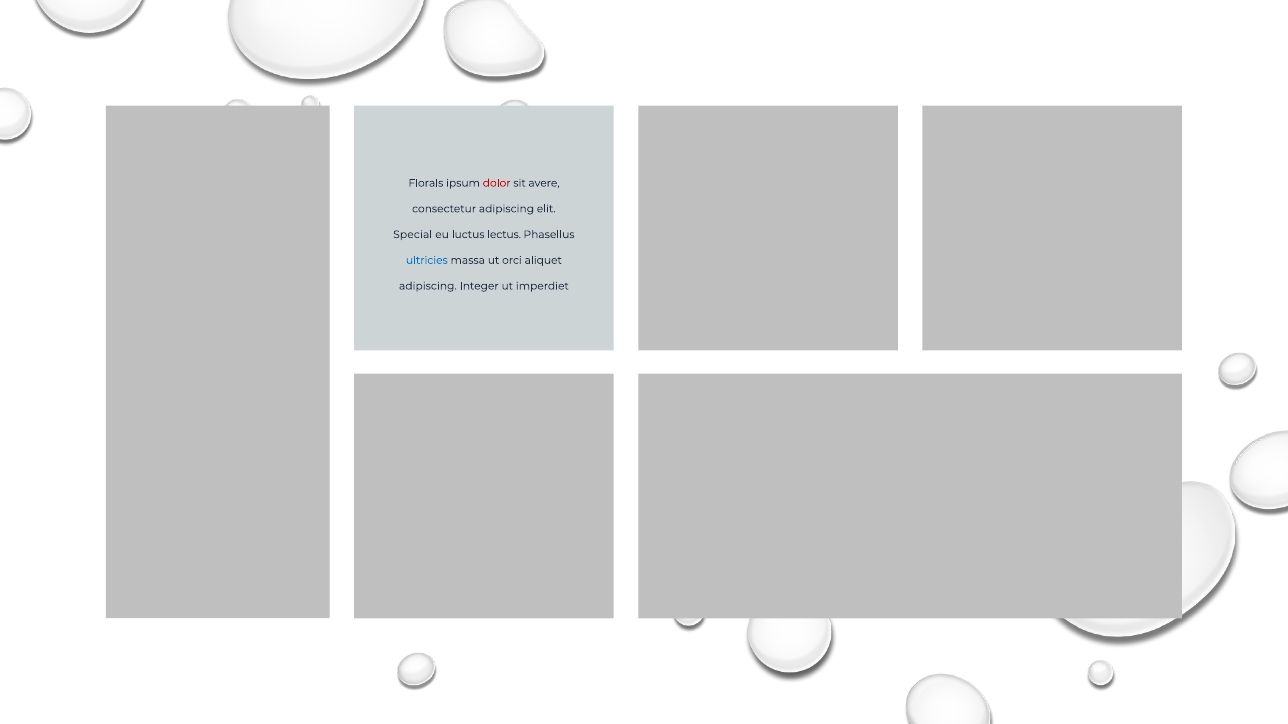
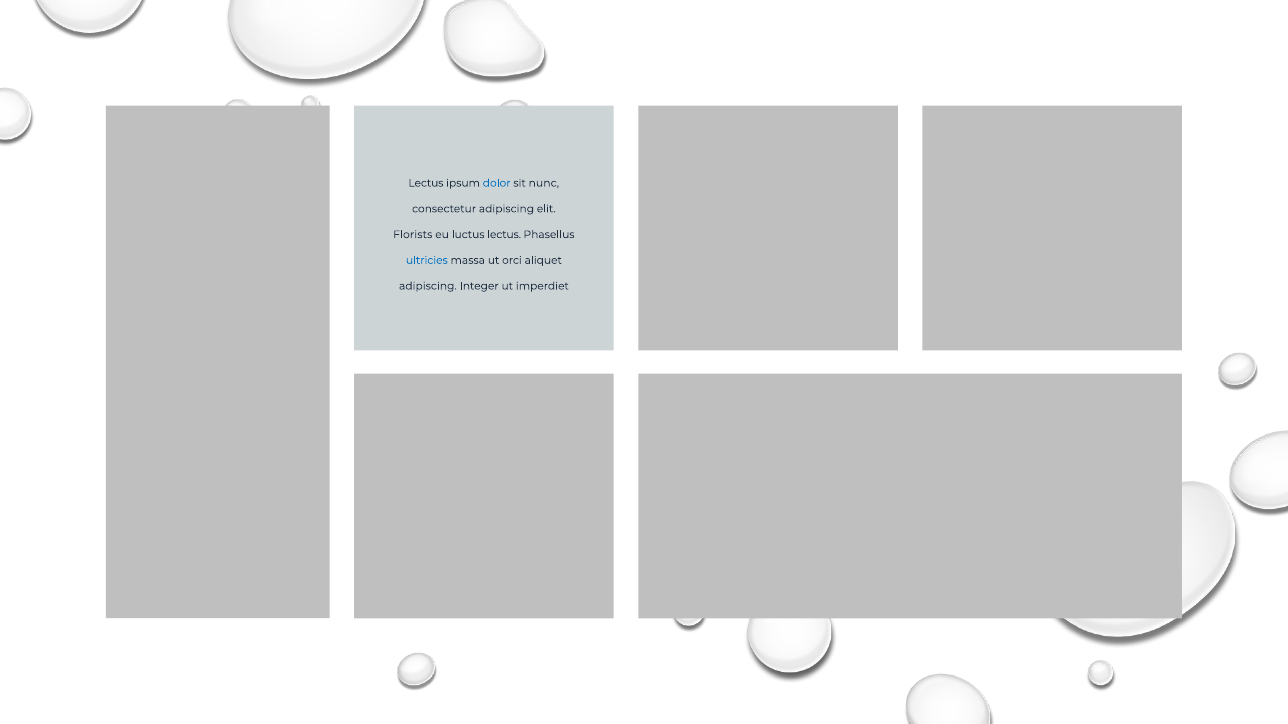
Florals at (426, 183): Florals -> Lectus
dolor colour: red -> blue
avere: avere -> nunc
Special: Special -> Florists
